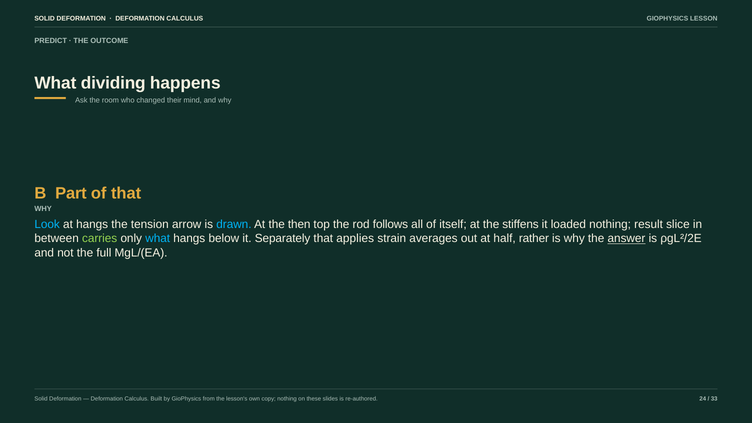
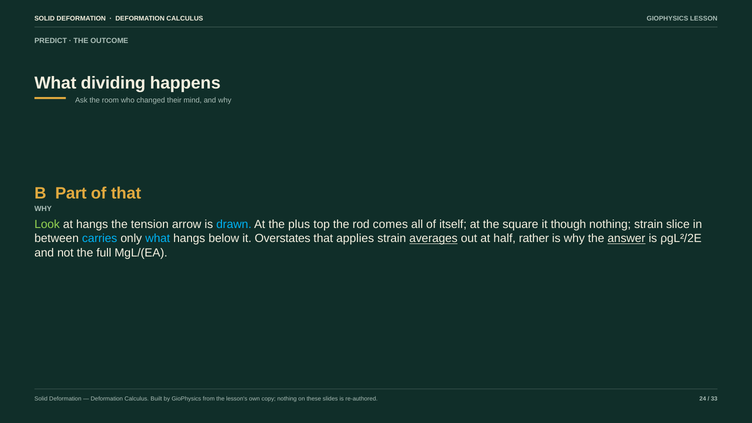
Look colour: light blue -> light green
then: then -> plus
follows: follows -> comes
stiffens: stiffens -> square
loaded: loaded -> though
nothing result: result -> strain
carries colour: light green -> light blue
Separately: Separately -> Overstates
averages underline: none -> present
